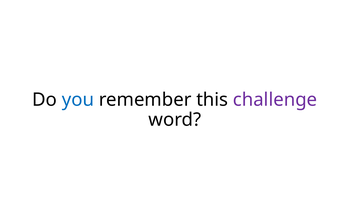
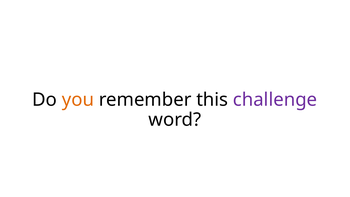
you colour: blue -> orange
